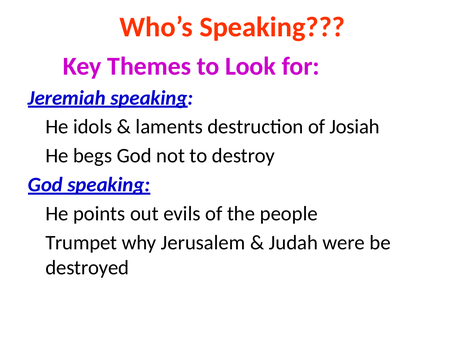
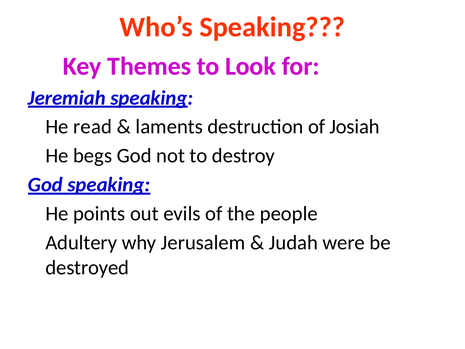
idols: idols -> read
Trumpet: Trumpet -> Adultery
